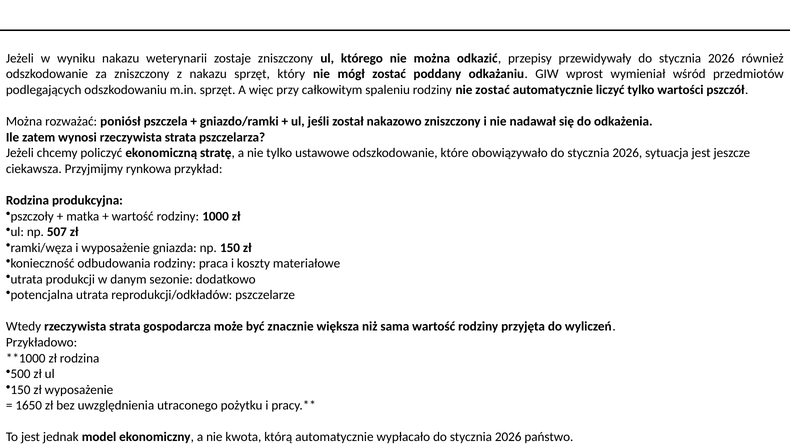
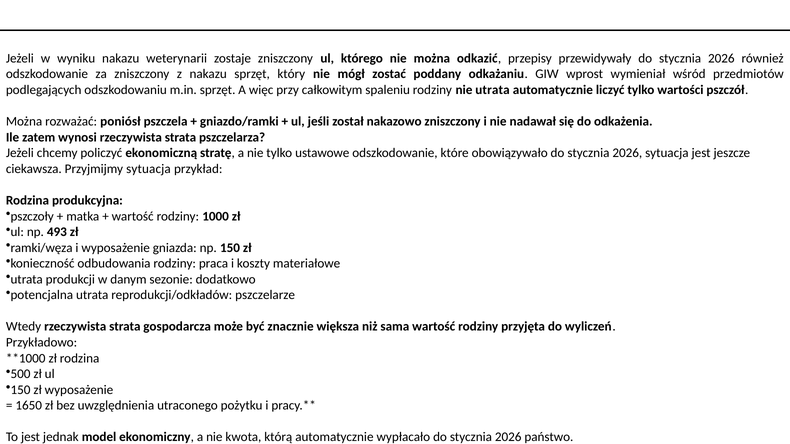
nie zostać: zostać -> utrata
Przyjmijmy rynkowa: rynkowa -> sytuacja
507: 507 -> 493
